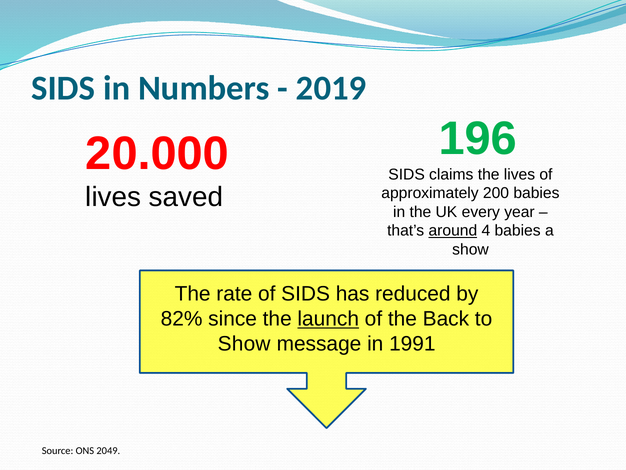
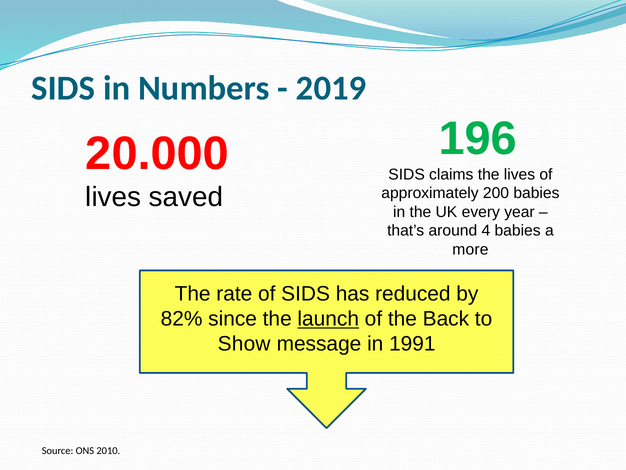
around underline: present -> none
show at (470, 249): show -> more
2049: 2049 -> 2010
